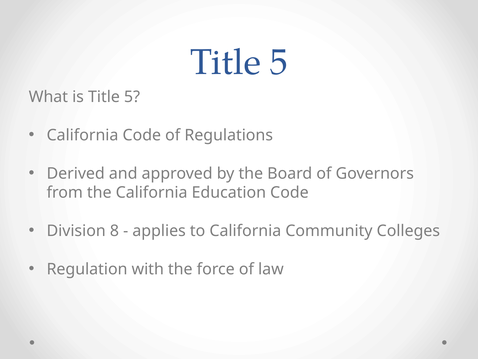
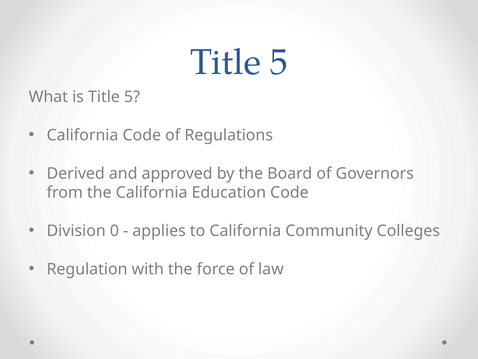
8: 8 -> 0
